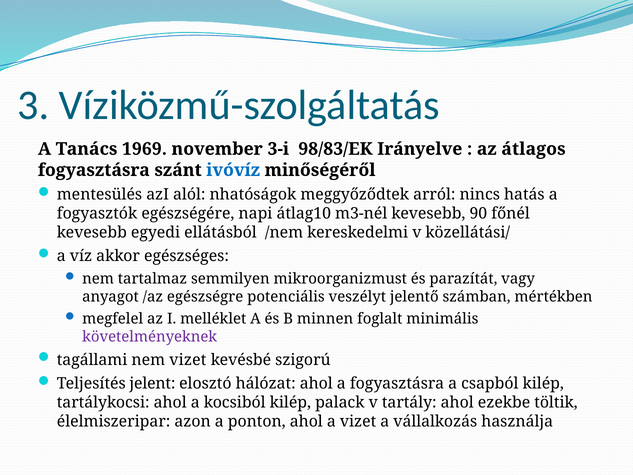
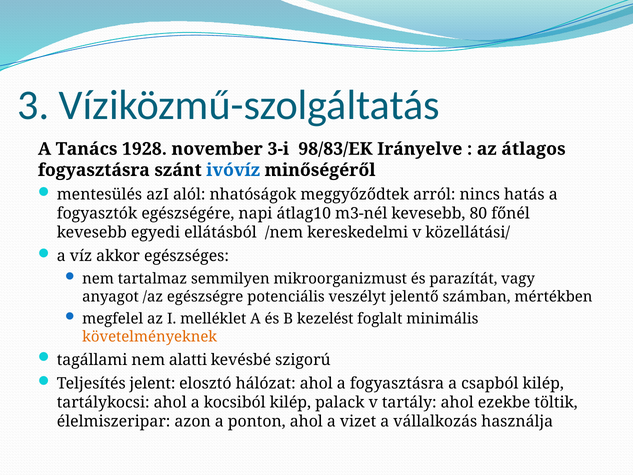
1969: 1969 -> 1928
90: 90 -> 80
minnen: minnen -> kezelést
követelményeknek colour: purple -> orange
nem vizet: vizet -> alatti
